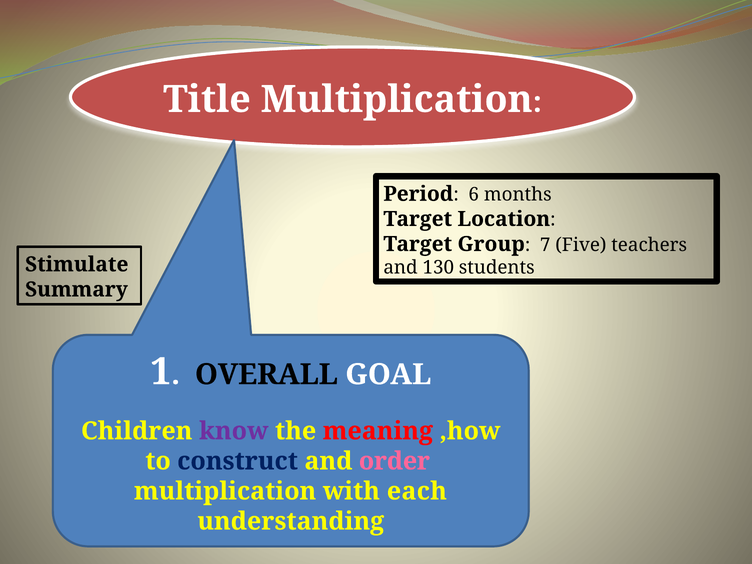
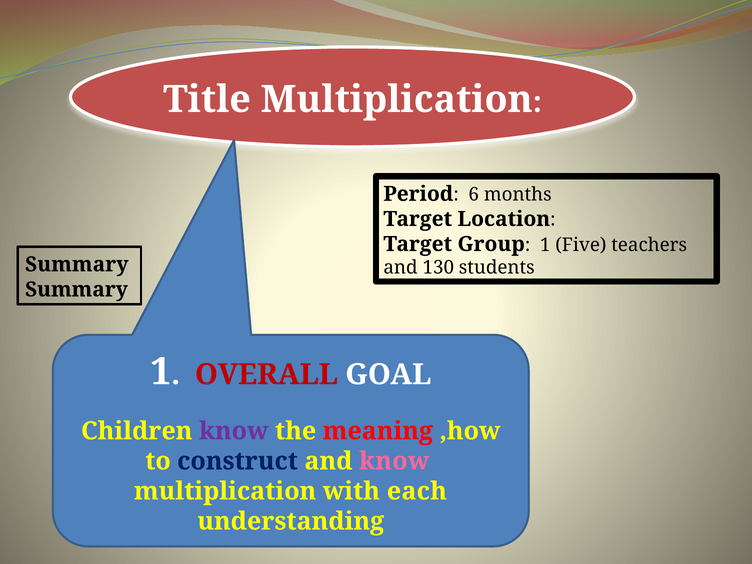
7 at (545, 245): 7 -> 1
Stimulate at (77, 264): Stimulate -> Summary
OVERALL colour: black -> red
and order: order -> know
